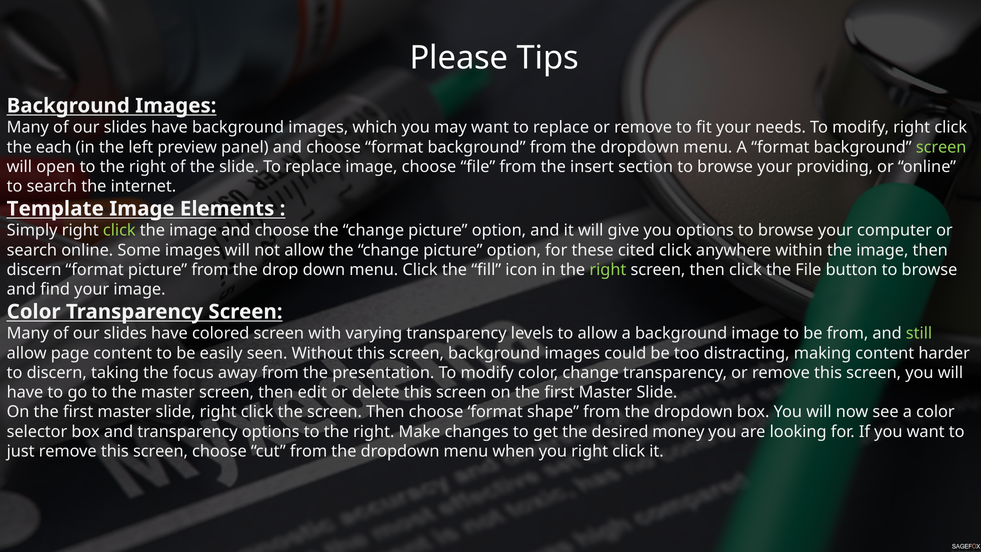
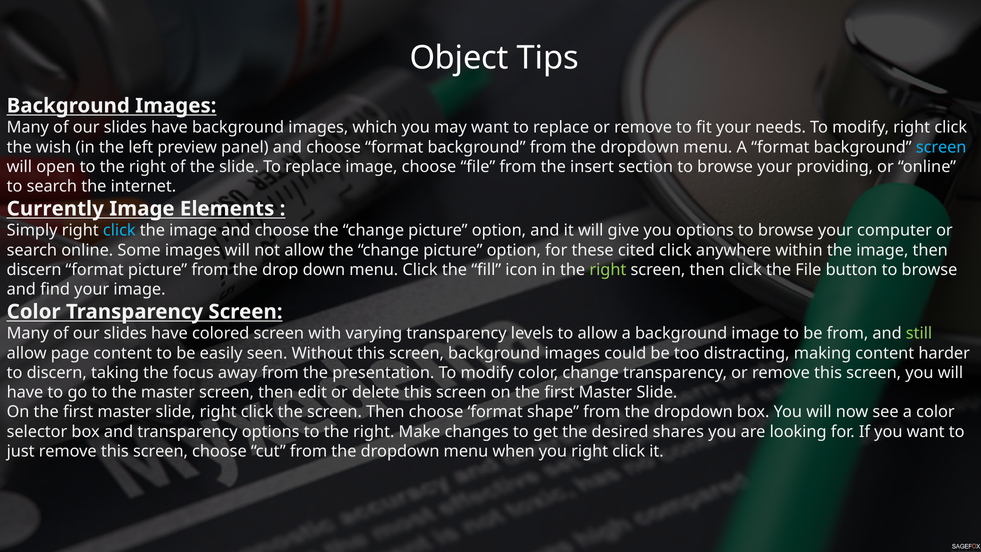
Please: Please -> Object
each: each -> wish
screen at (941, 147) colour: light green -> light blue
Template: Template -> Currently
click at (119, 230) colour: light green -> light blue
money: money -> shares
